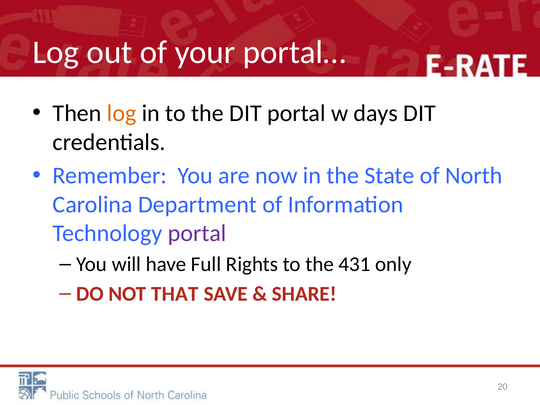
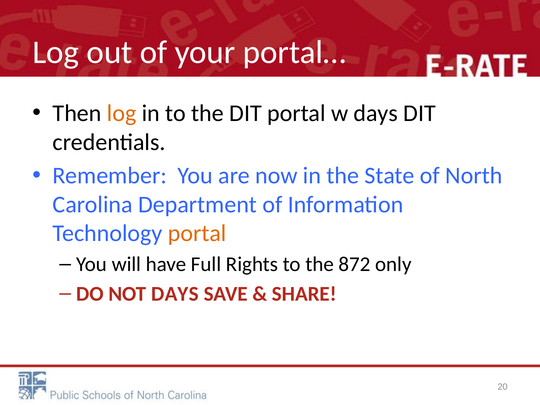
portal at (197, 233) colour: purple -> orange
431: 431 -> 872
NOT THAT: THAT -> DAYS
